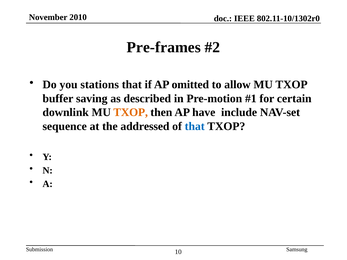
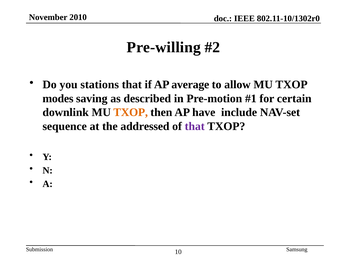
Pre-frames: Pre-frames -> Pre-willing
omitted: omitted -> average
buffer: buffer -> modes
that at (195, 126) colour: blue -> purple
